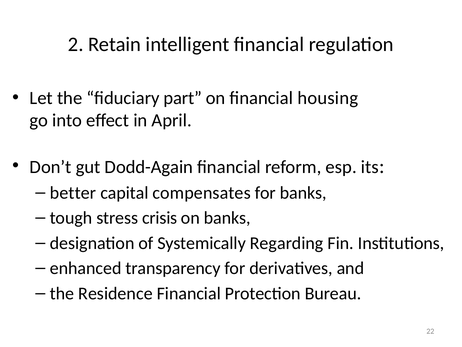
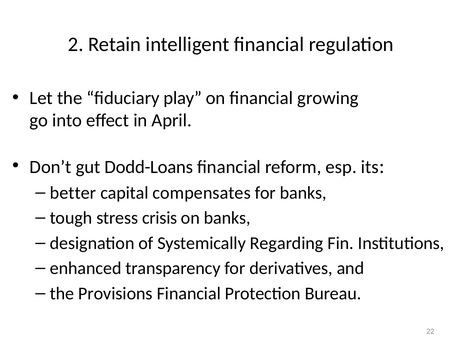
part: part -> play
housing: housing -> growing
Dodd-Again: Dodd-Again -> Dodd-Loans
Residence: Residence -> Provisions
